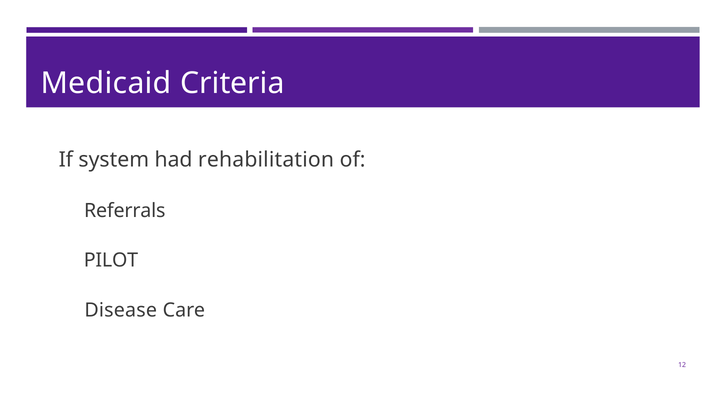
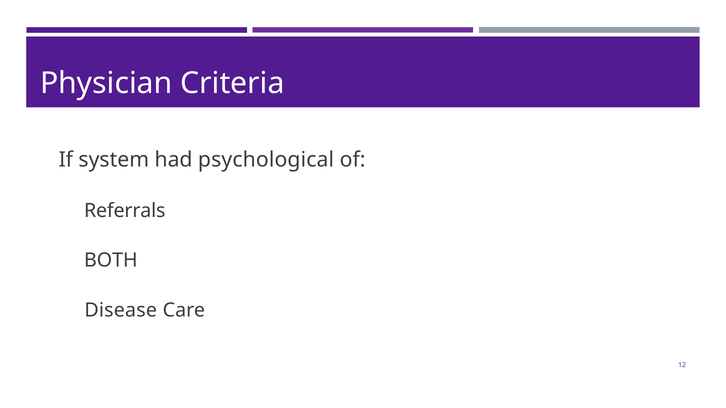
Medicaid: Medicaid -> Physician
rehabilitation: rehabilitation -> psychological
PILOT: PILOT -> BOTH
